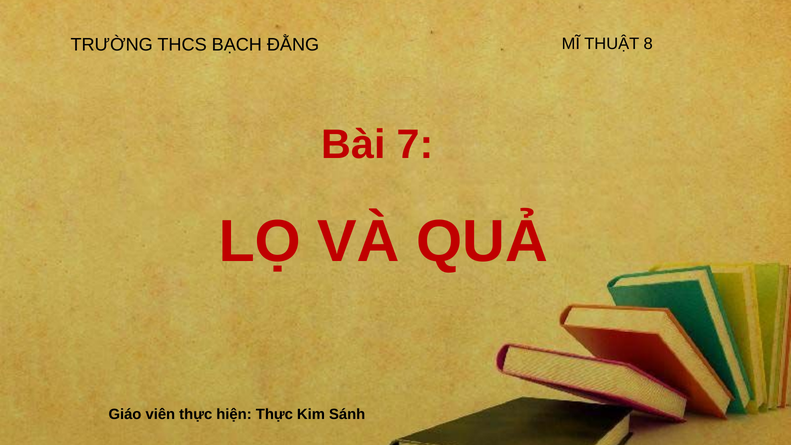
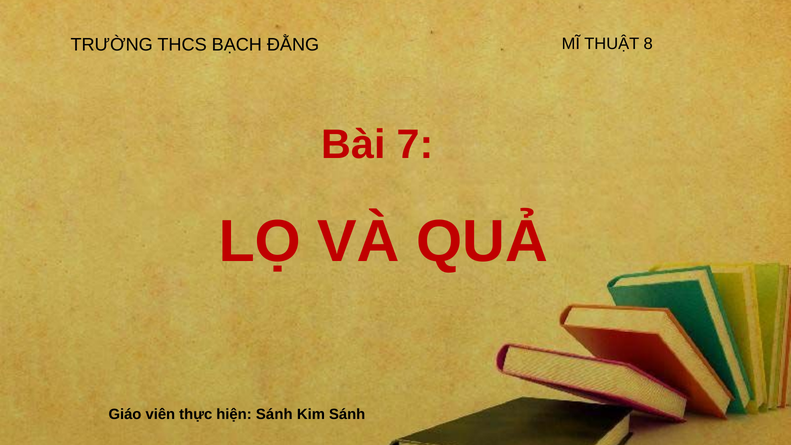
hiện Thực: Thực -> Sánh
